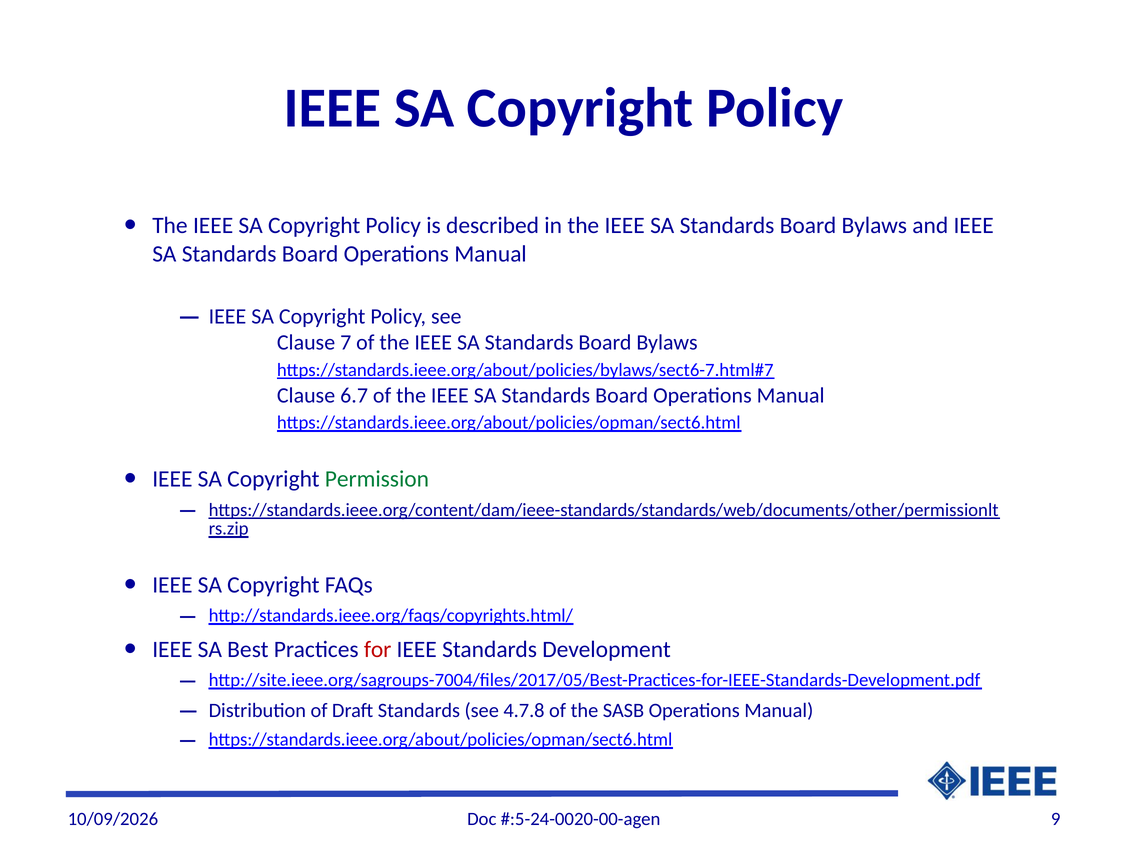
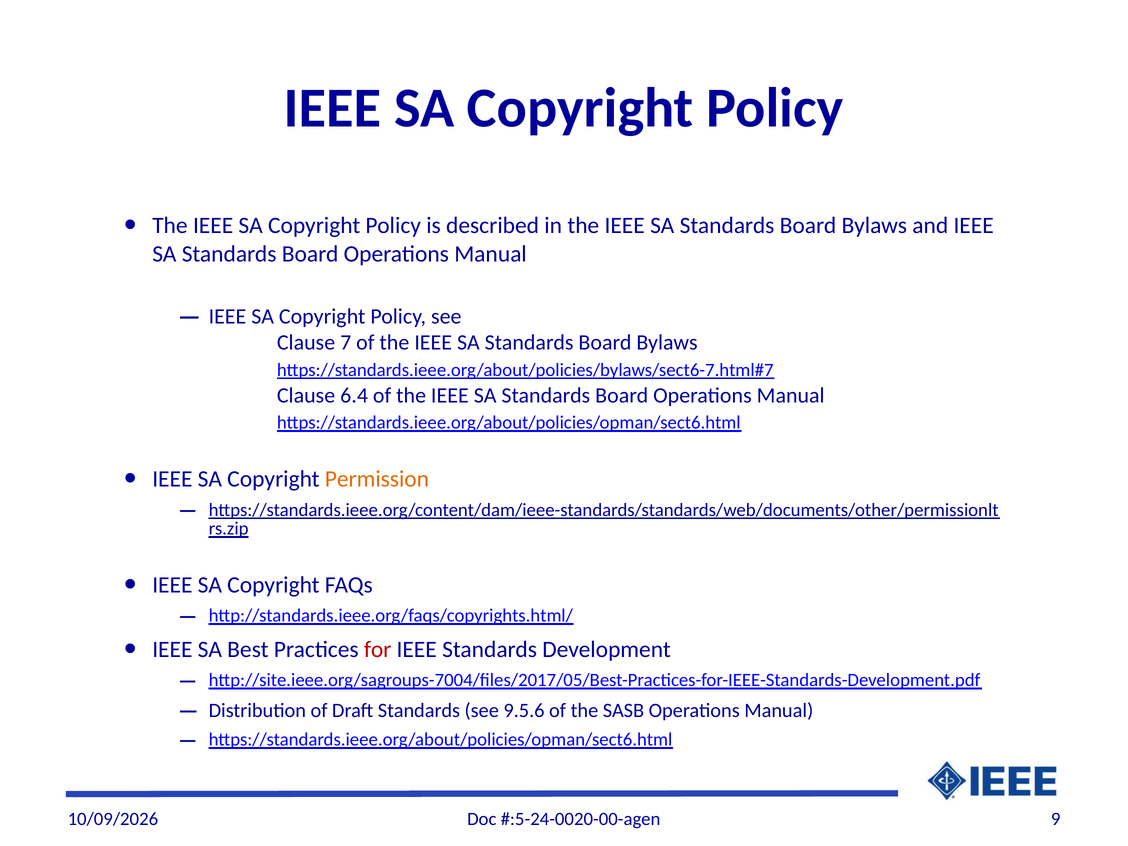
6.7: 6.7 -> 6.4
Permission colour: green -> orange
4.7.8: 4.7.8 -> 9.5.6
